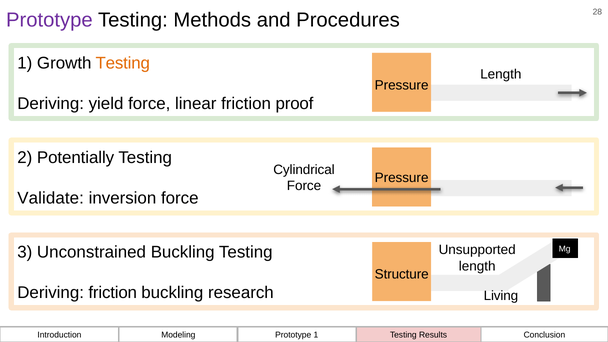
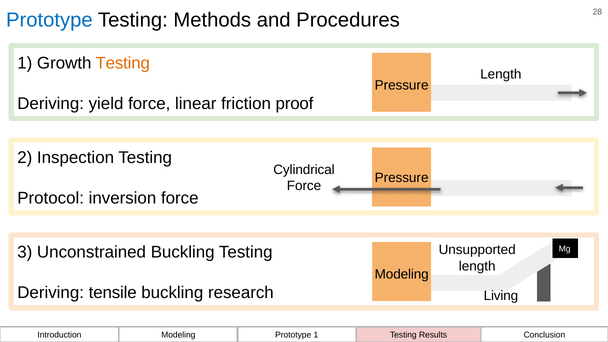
Prototype at (49, 20) colour: purple -> blue
Potentially: Potentially -> Inspection
Validate: Validate -> Protocol
Structure at (402, 275): Structure -> Modeling
Deriving friction: friction -> tensile
